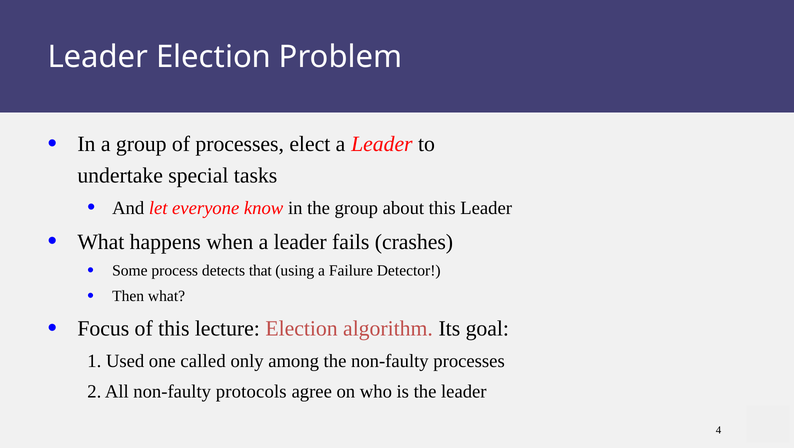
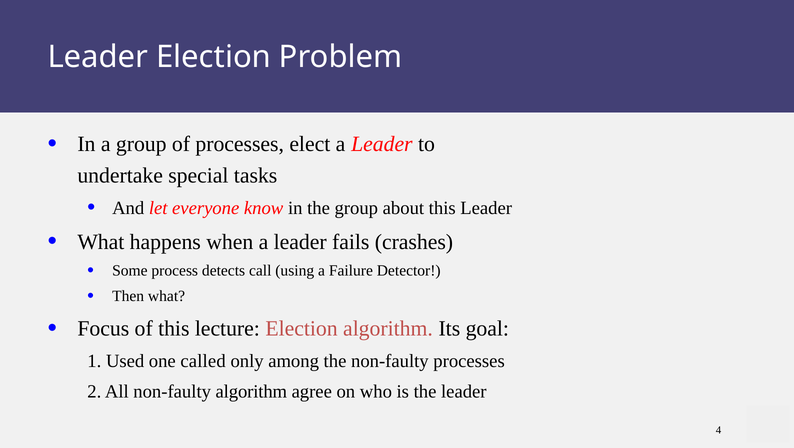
that: that -> call
non-faulty protocols: protocols -> algorithm
